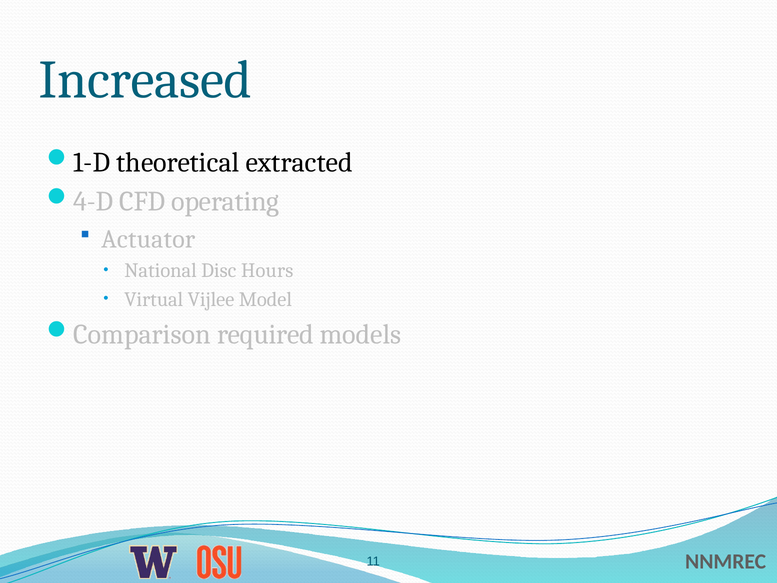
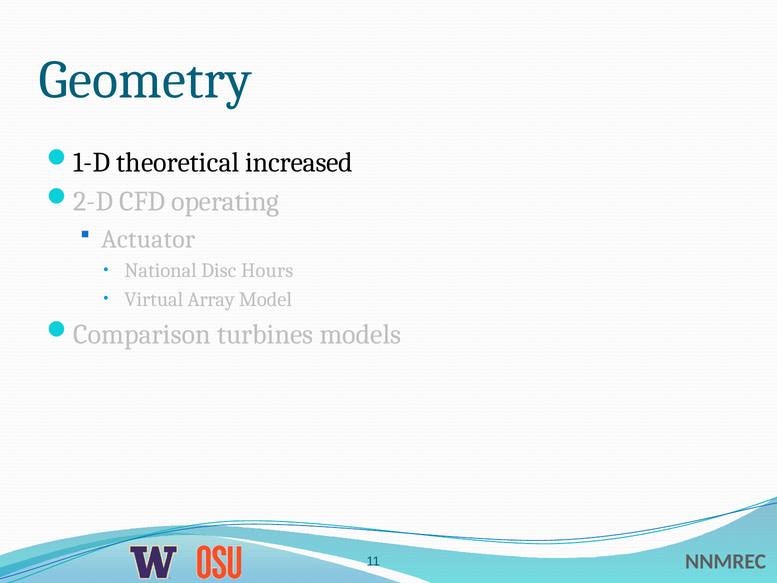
Increased: Increased -> Geometry
extracted: extracted -> increased
4-D: 4-D -> 2-D
Vijlee: Vijlee -> Array
required: required -> turbines
